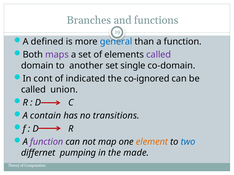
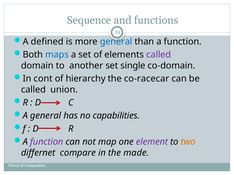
Branches: Branches -> Sequence
maps colour: purple -> blue
indicated: indicated -> hierarchy
co-ignored: co-ignored -> co-racecar
A contain: contain -> general
transitions: transitions -> capabilities
element colour: orange -> purple
two colour: blue -> orange
pumping: pumping -> compare
